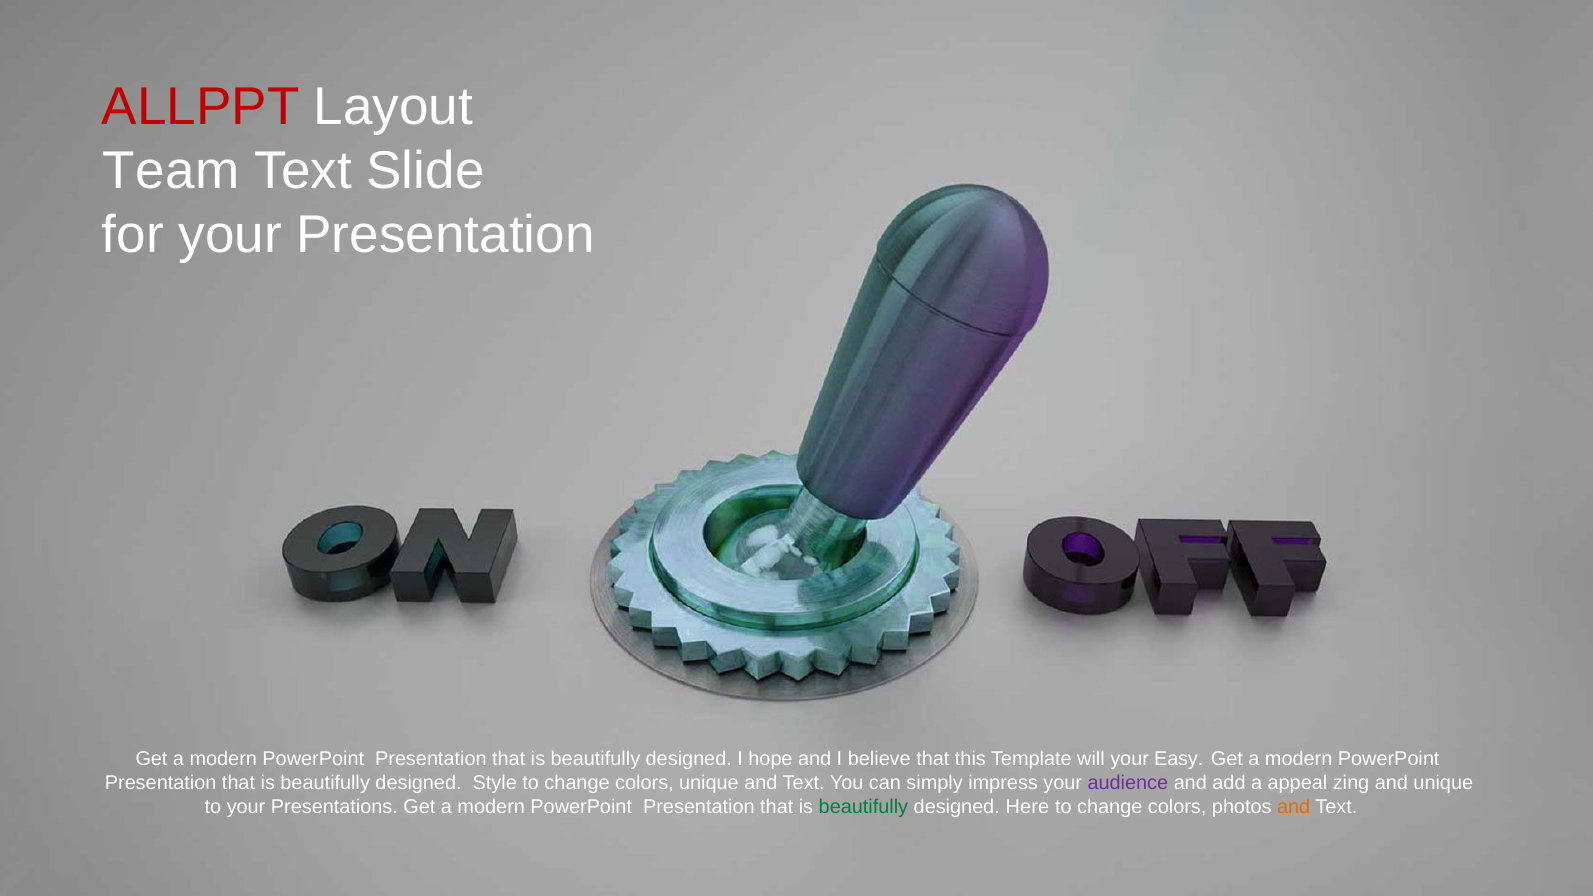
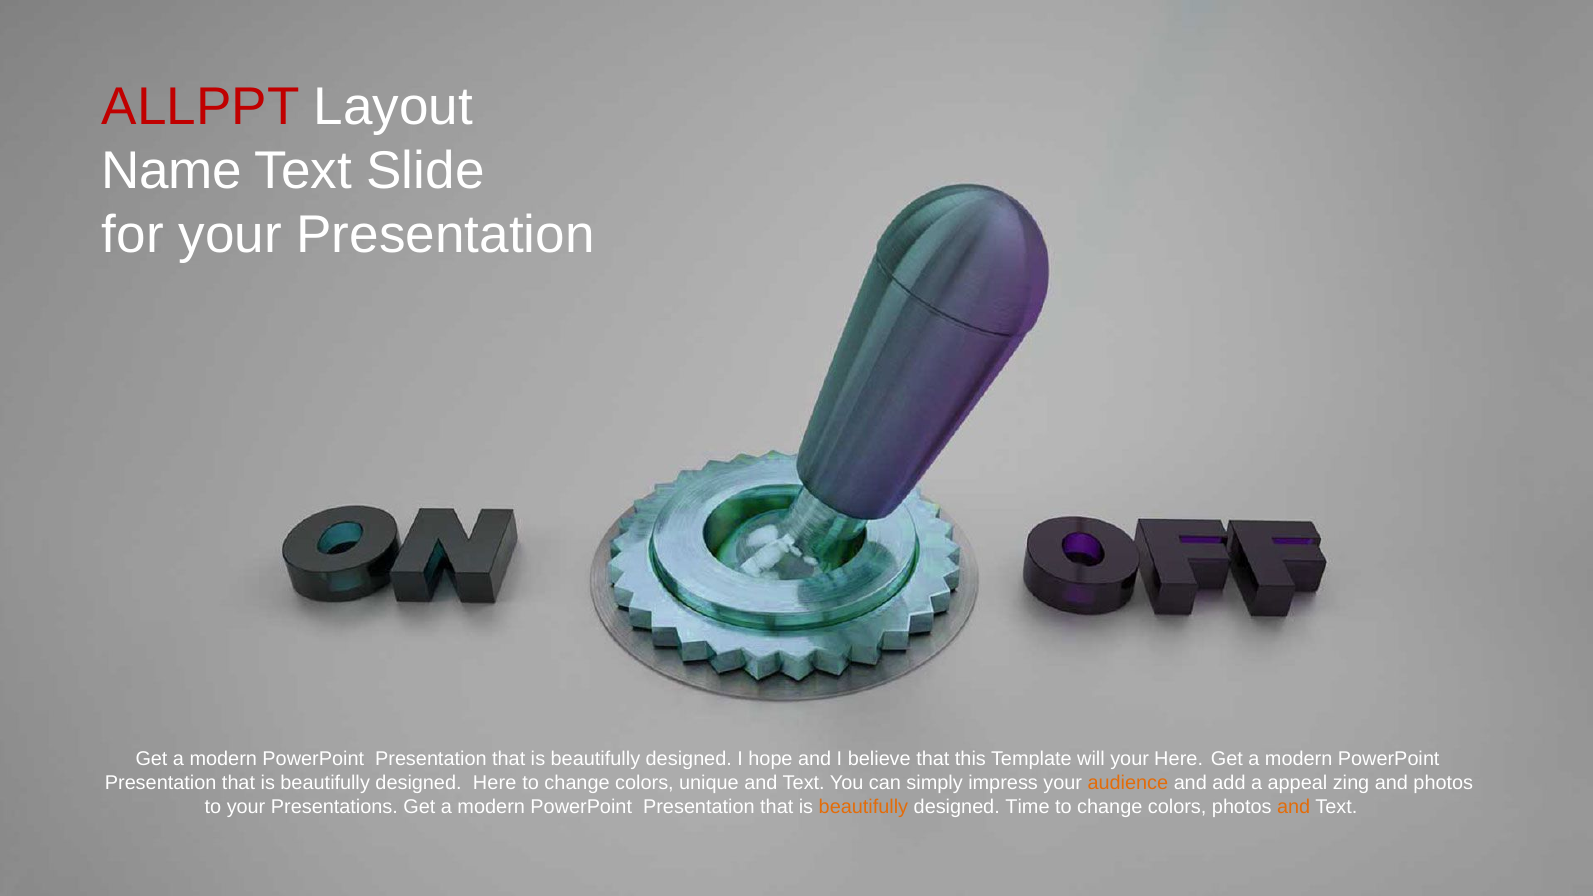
Team: Team -> Name
your Easy: Easy -> Here
designed Style: Style -> Here
audience colour: purple -> orange
and unique: unique -> photos
beautifully at (863, 807) colour: green -> orange
Here: Here -> Time
